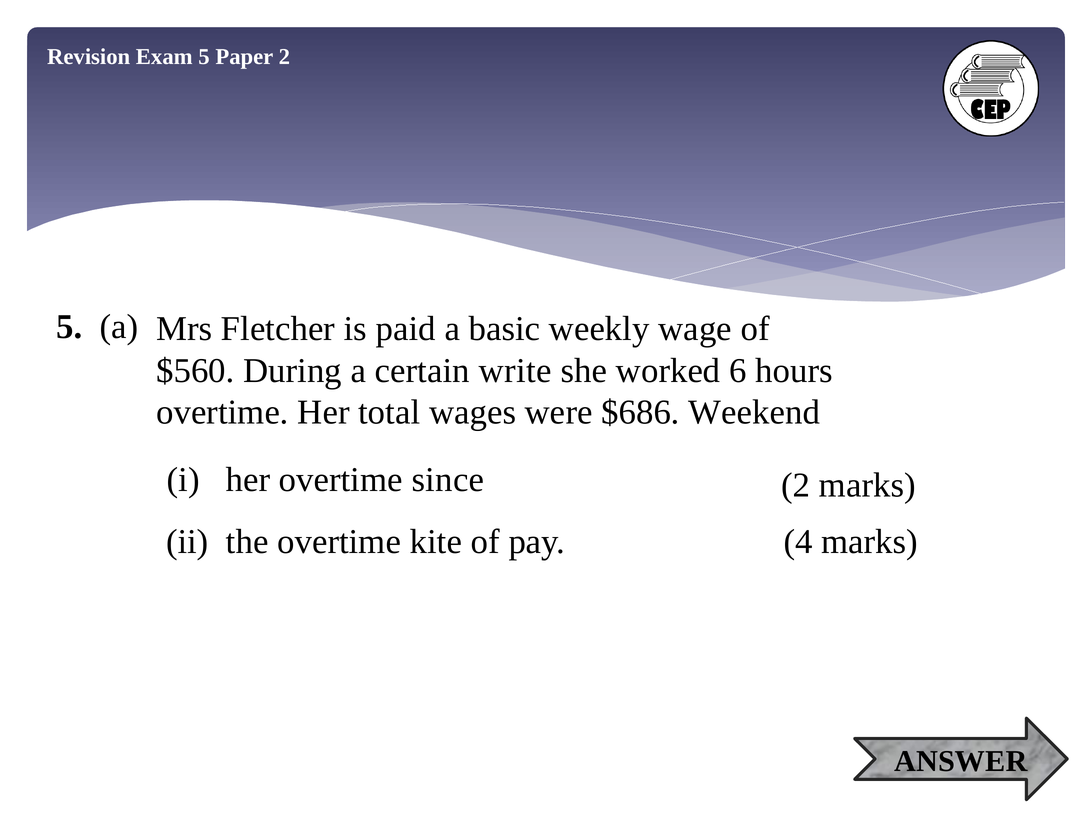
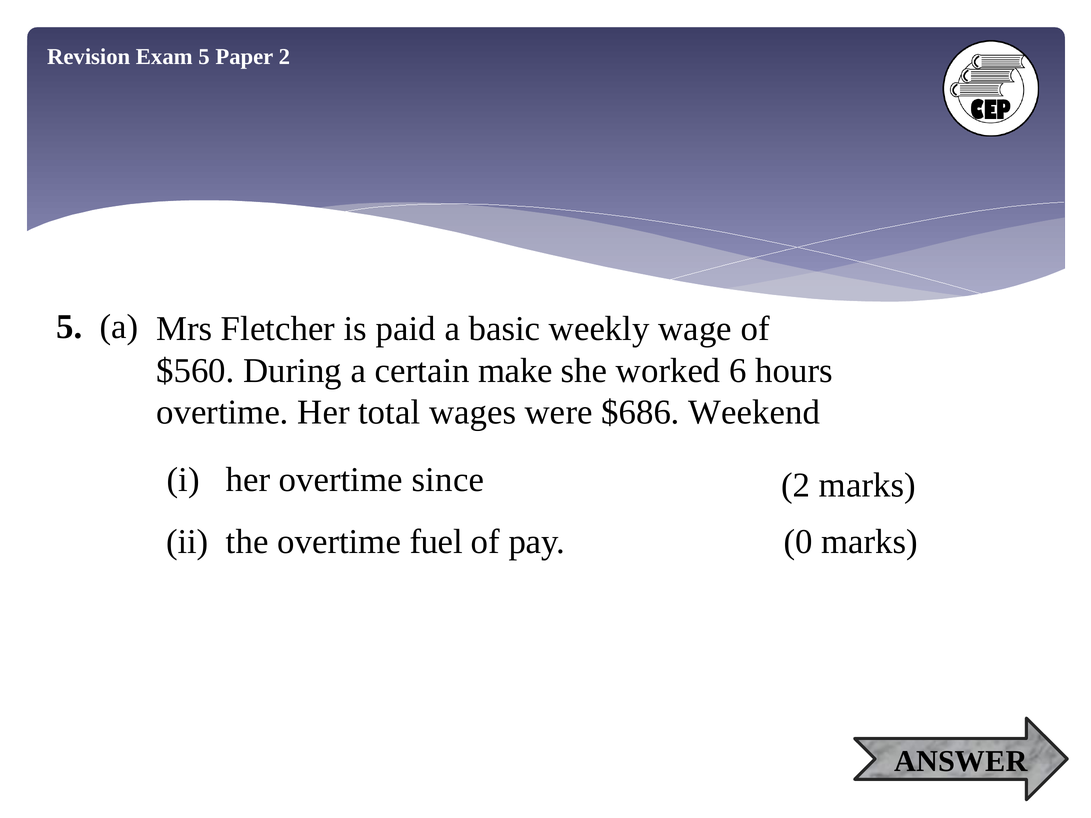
write: write -> make
kite: kite -> fuel
4: 4 -> 0
